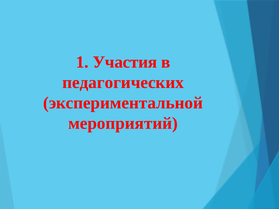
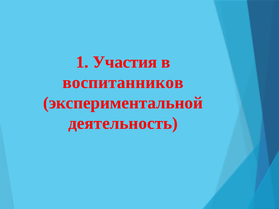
педагогических: педагогических -> воспитанников
мероприятий: мероприятий -> деятельность
